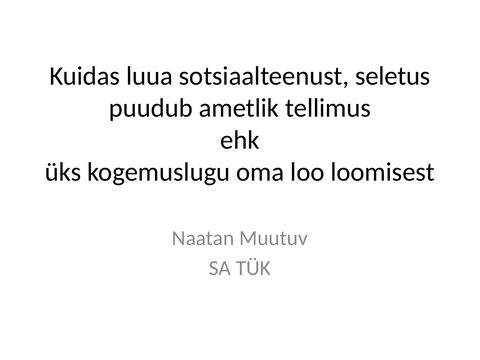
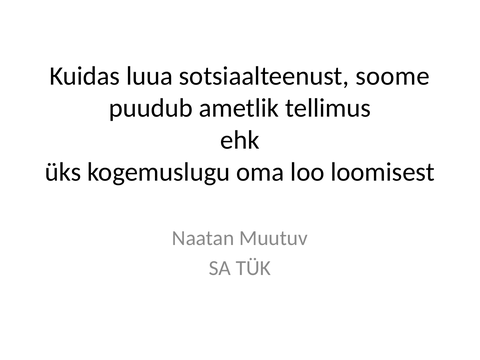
seletus: seletus -> soome
